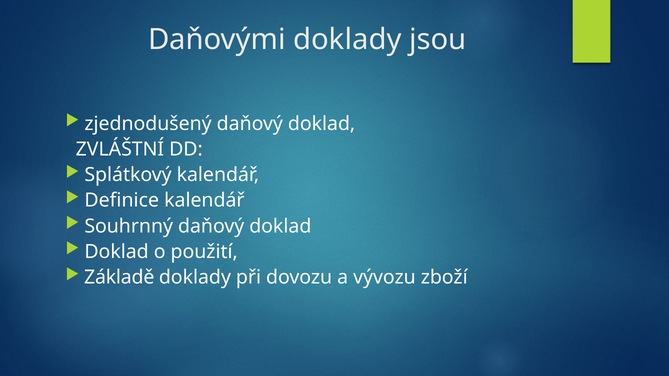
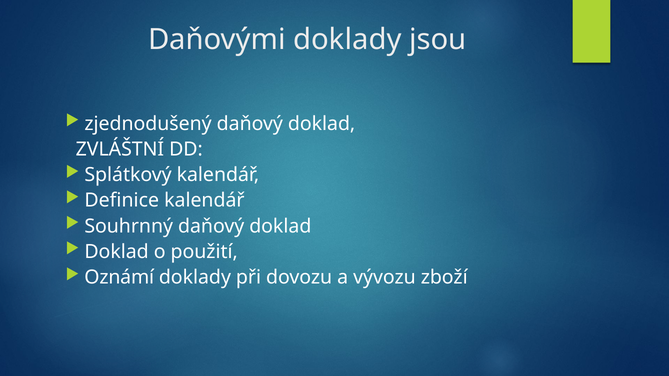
Základě: Základě -> Oznámí
